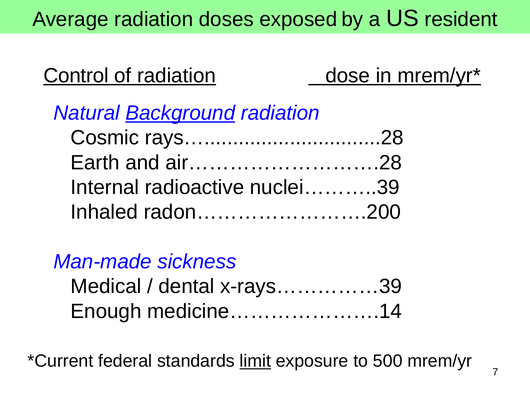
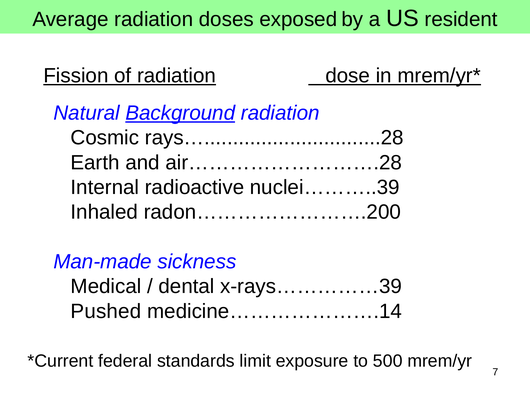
Control: Control -> Fission
Enough: Enough -> Pushed
limit underline: present -> none
